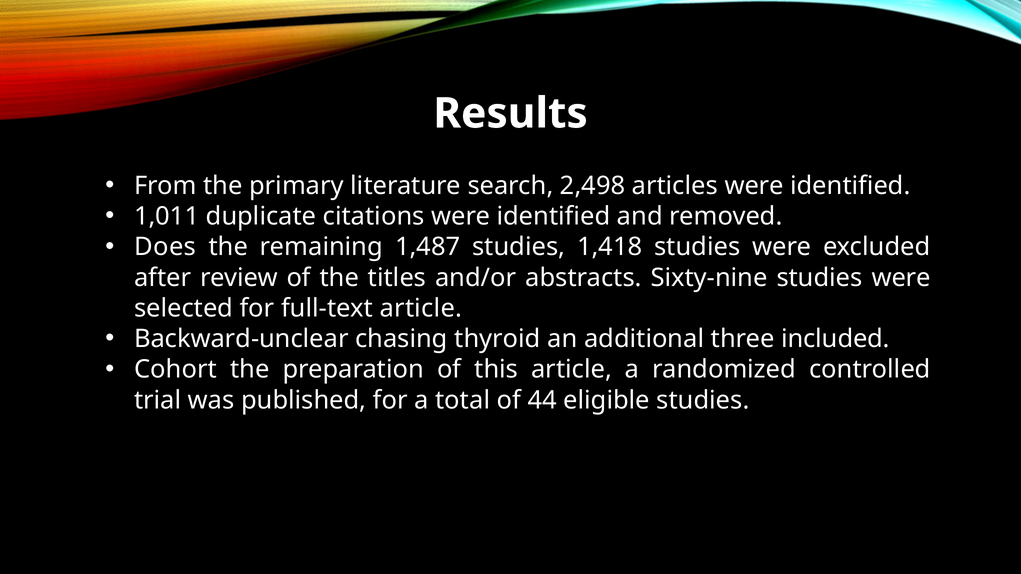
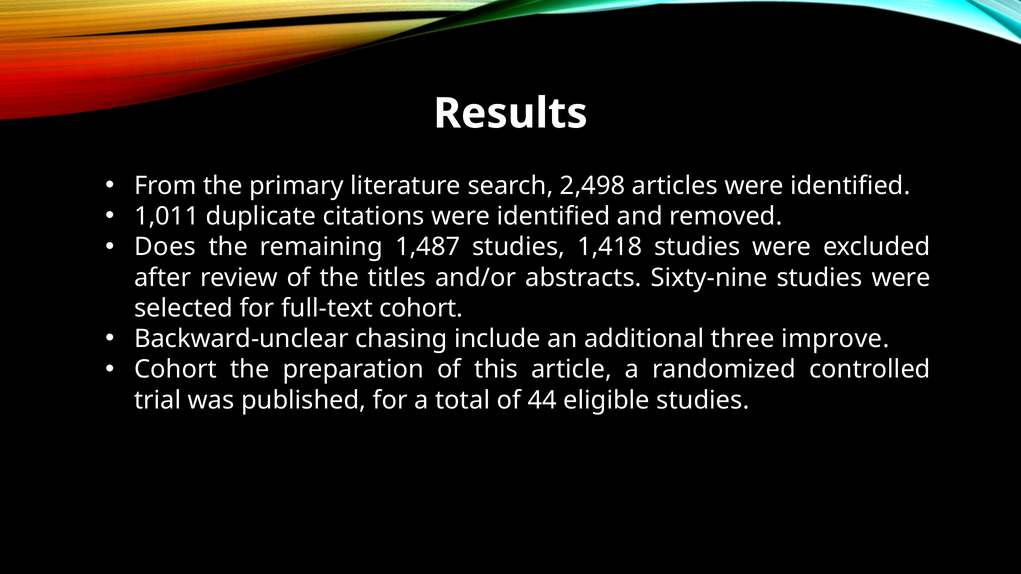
full-text article: article -> cohort
thyroid: thyroid -> include
included: included -> improve
